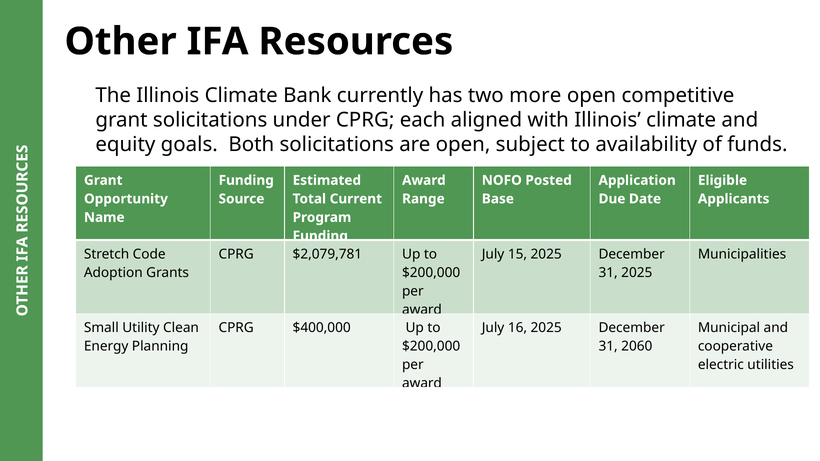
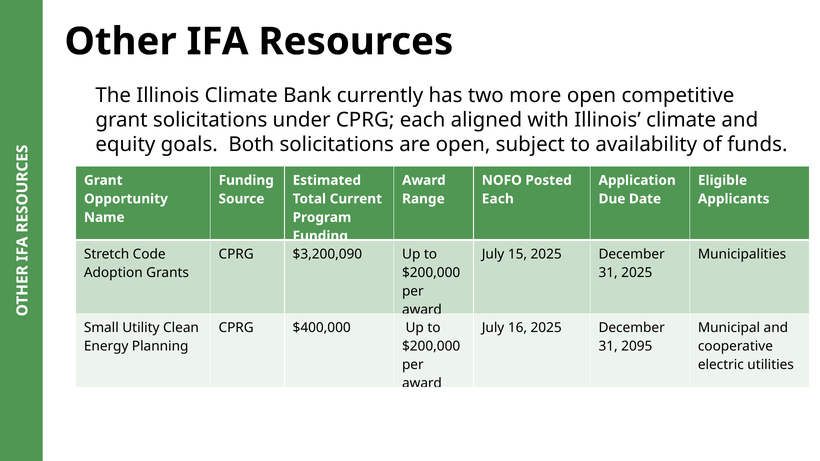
Base at (498, 199): Base -> Each
$2,079,781: $2,079,781 -> $3,200,090
2060: 2060 -> 2095
